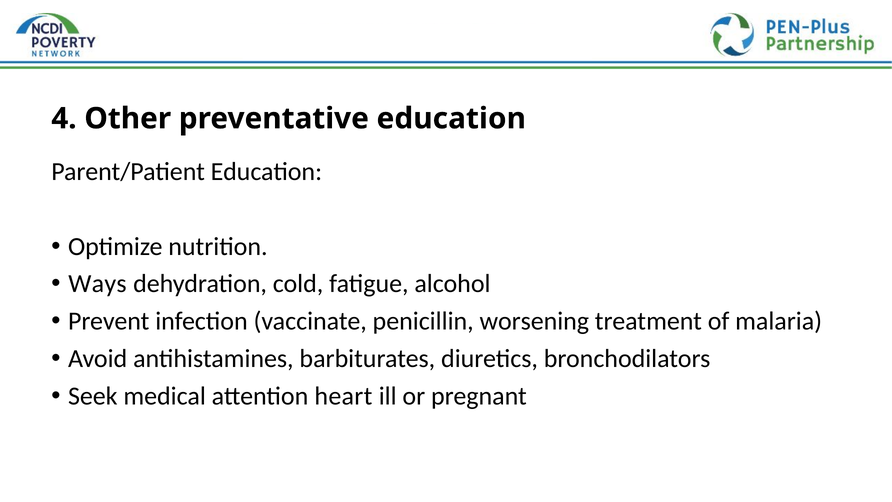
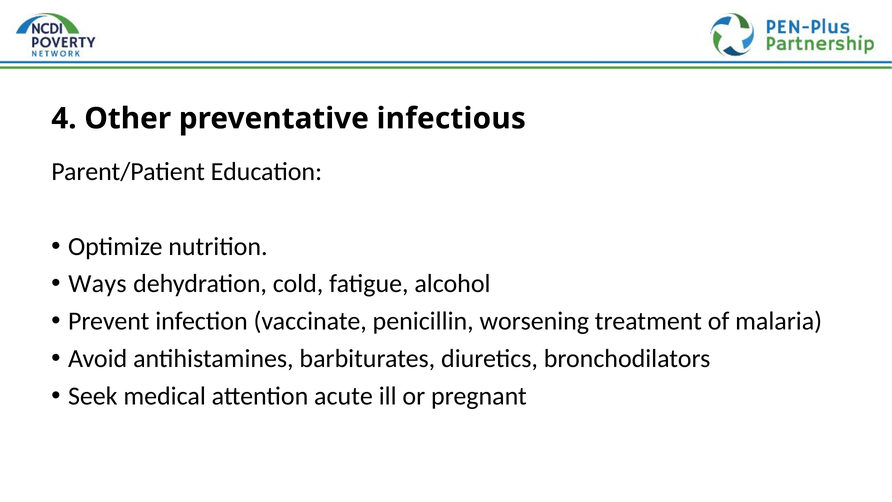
preventative education: education -> infectious
heart: heart -> acute
